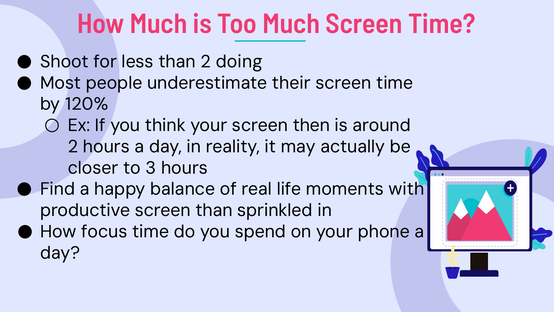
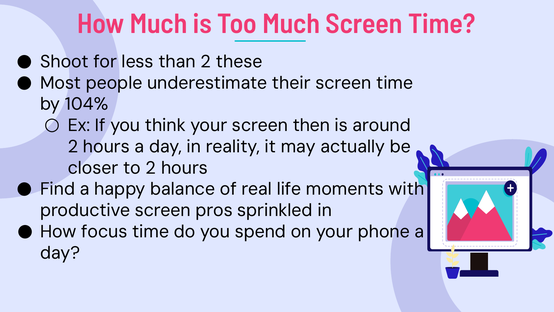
doing: doing -> these
120%: 120% -> 104%
to 3: 3 -> 2
screen than: than -> pros
